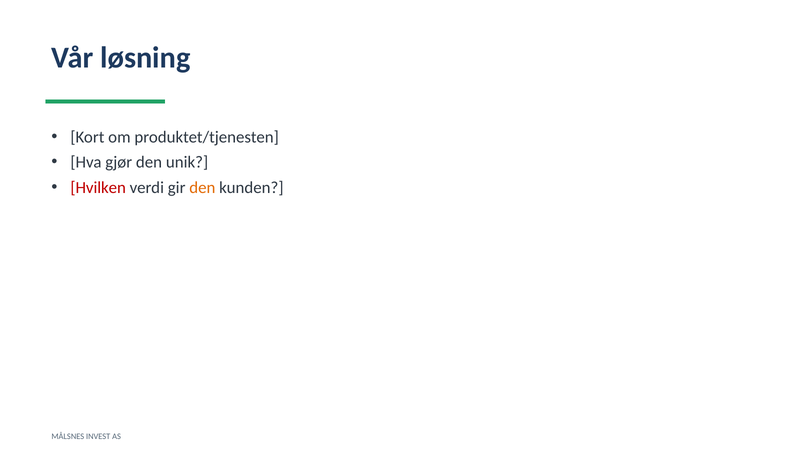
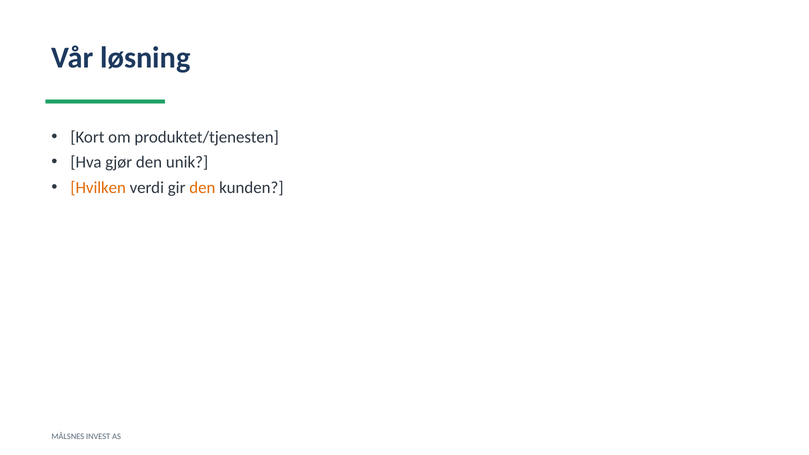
Hvilken colour: red -> orange
